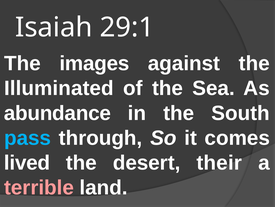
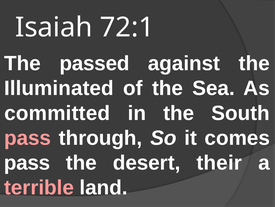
29:1: 29:1 -> 72:1
images: images -> passed
abundance: abundance -> committed
pass at (28, 138) colour: light blue -> pink
lived at (27, 162): lived -> pass
